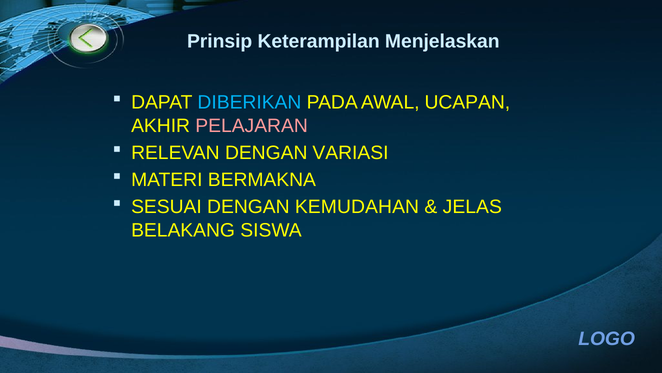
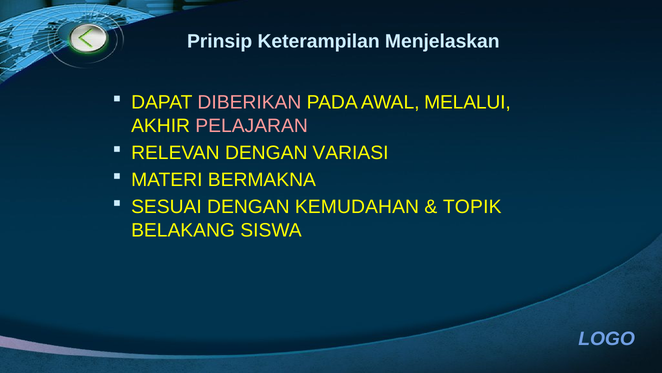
DIBERIKAN colour: light blue -> pink
UCAPAN: UCAPAN -> MELALUI
JELAS: JELAS -> TOPIK
